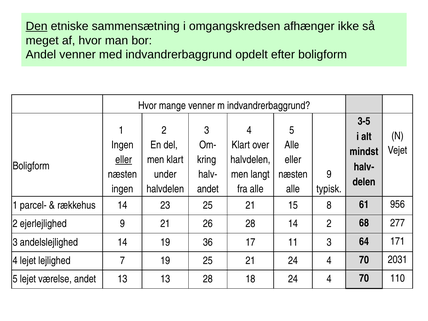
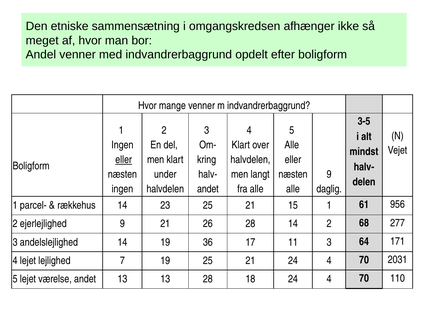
Den underline: present -> none
typisk: typisk -> daglig
15 8: 8 -> 1
